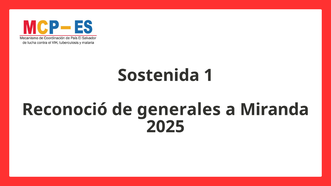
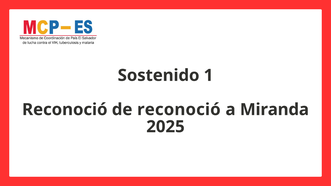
Sostenida: Sostenida -> Sostenido
de generales: generales -> reconoció
